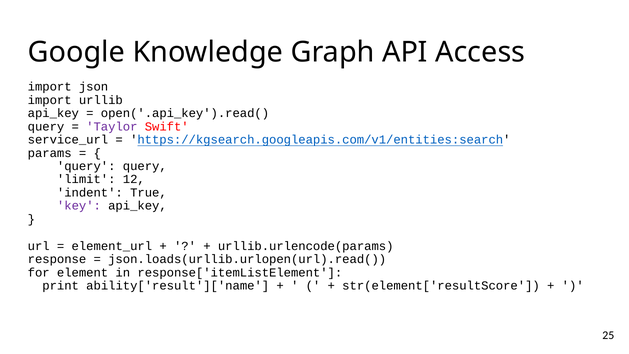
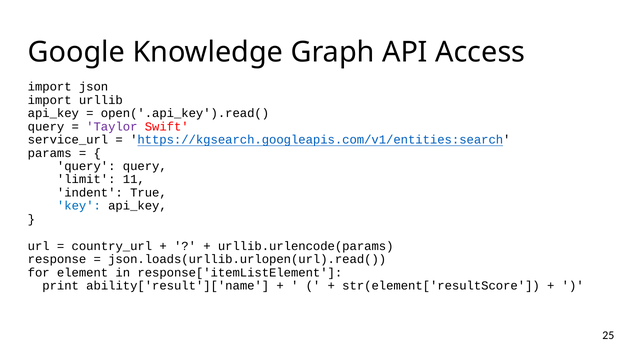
12: 12 -> 11
key colour: purple -> blue
element_url: element_url -> country_url
